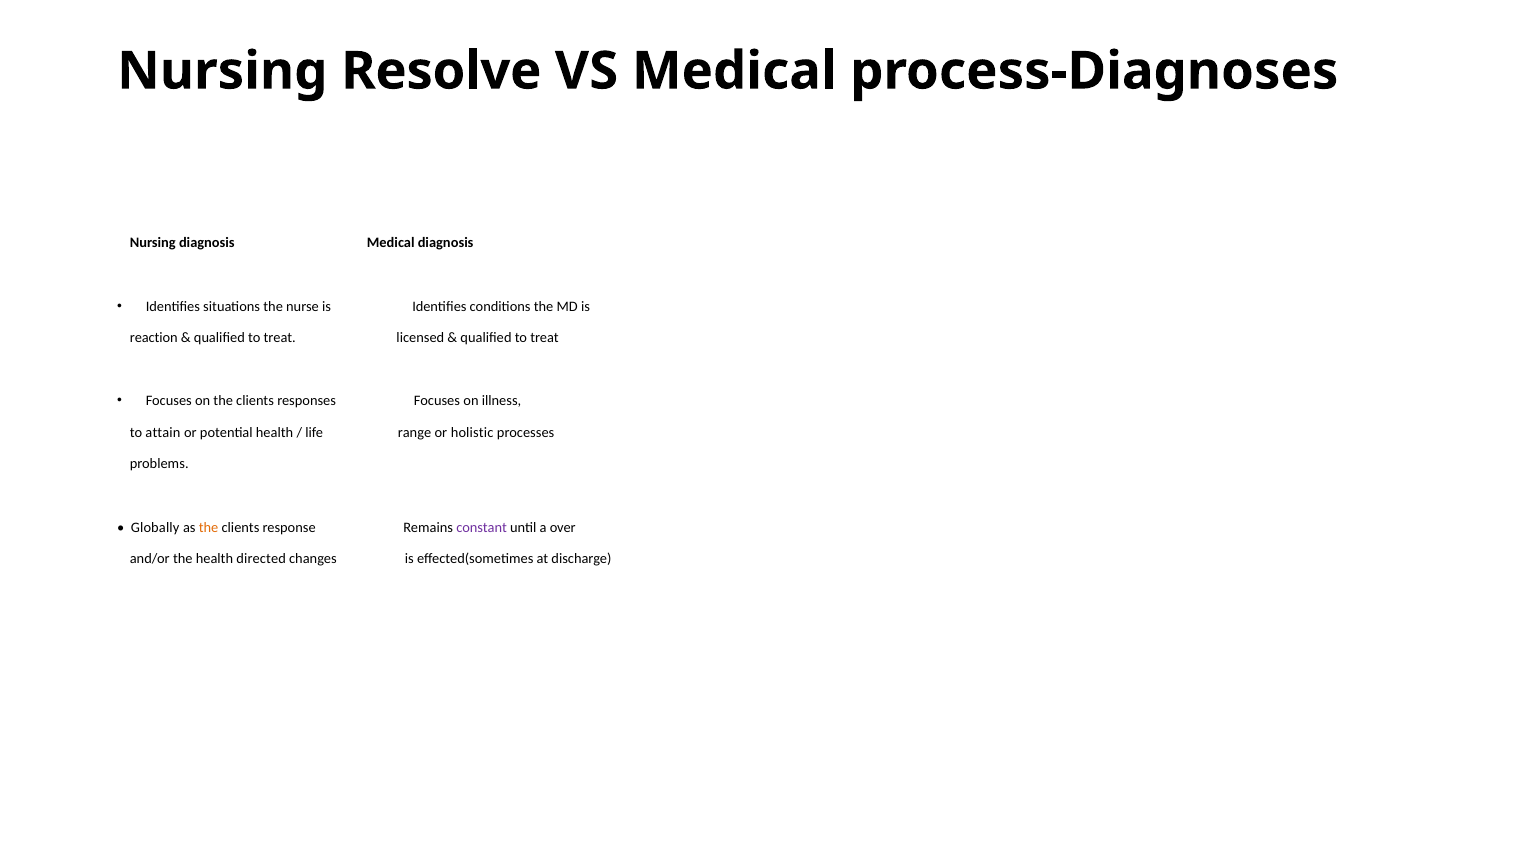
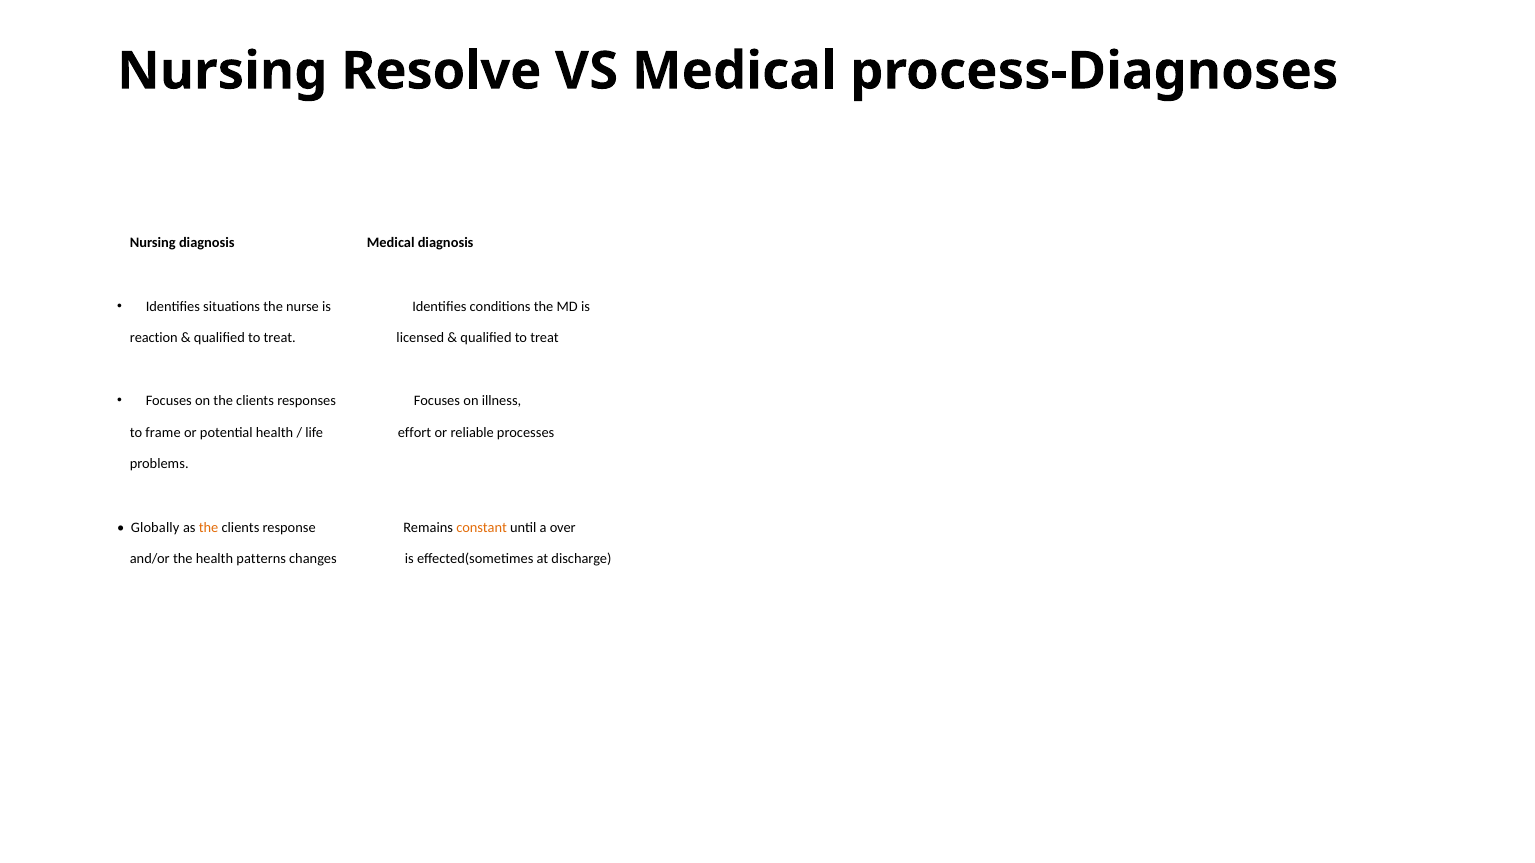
attain: attain -> frame
range: range -> effort
holistic: holistic -> reliable
constant colour: purple -> orange
directed: directed -> patterns
